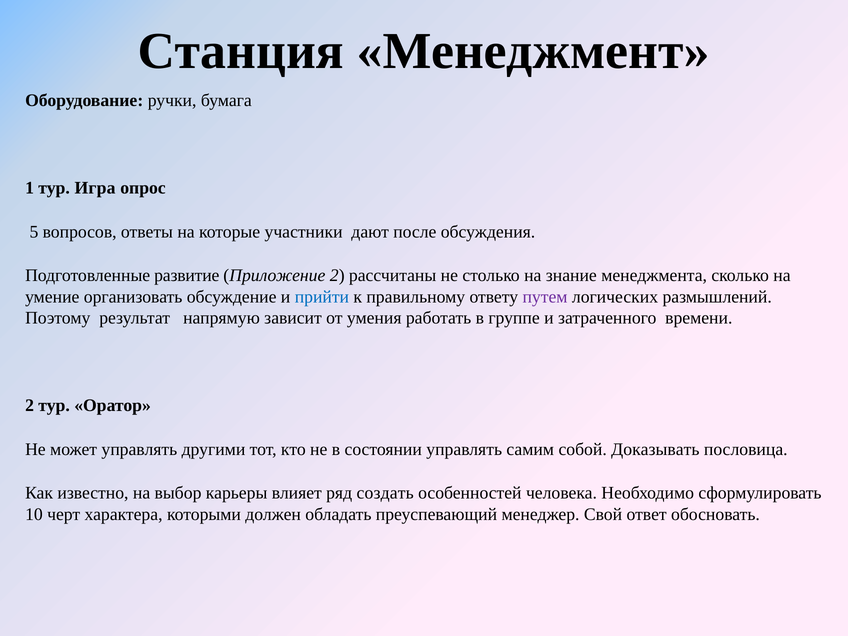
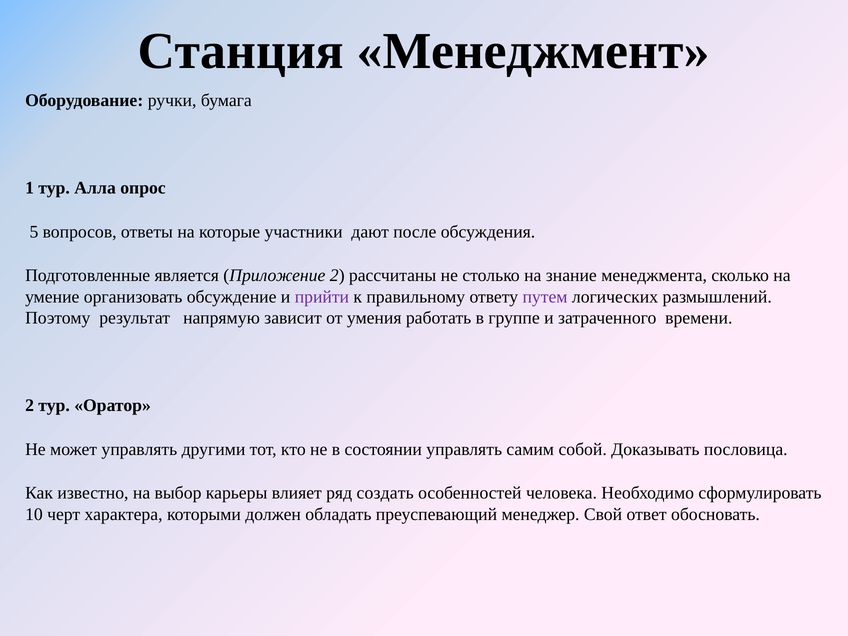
Игра: Игра -> Алла
развитие: развитие -> является
прийти colour: blue -> purple
